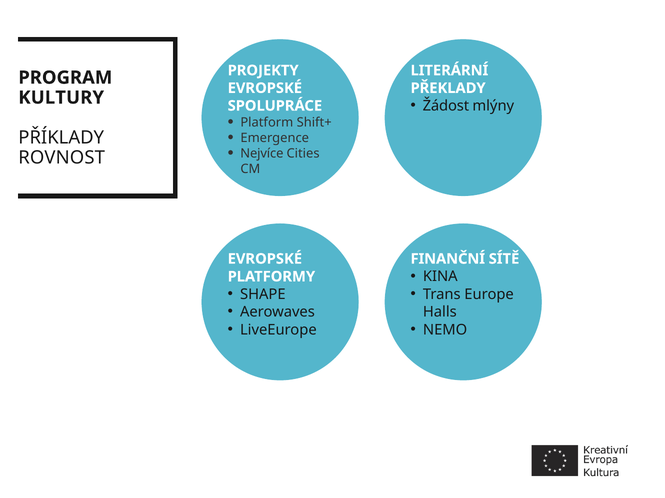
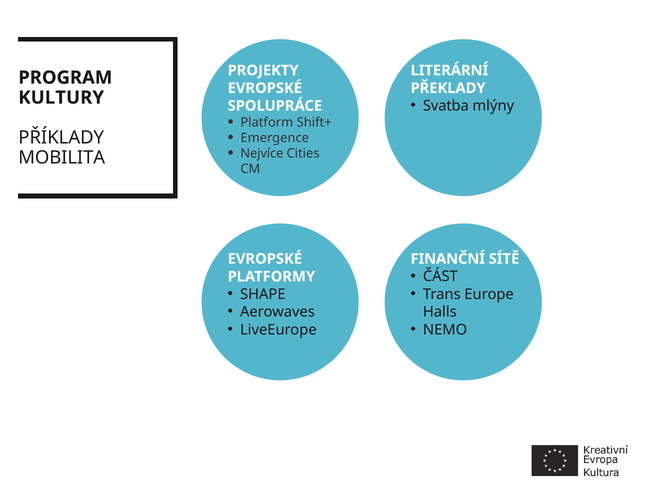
Žádost: Žádost -> Svatba
ROVNOST: ROVNOST -> MOBILITA
KINA: KINA -> ČÁST
